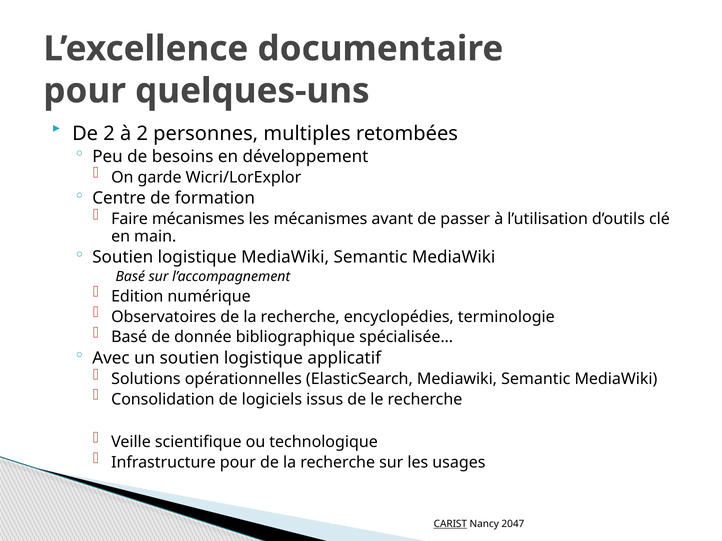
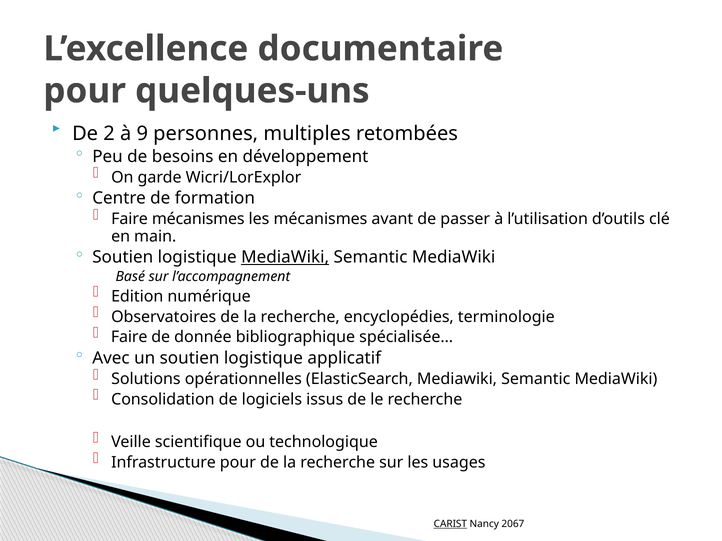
à 2: 2 -> 9
MediaWiki at (285, 257) underline: none -> present
Basé at (129, 337): Basé -> Faire
2047: 2047 -> 2067
